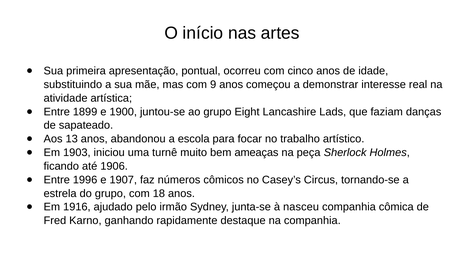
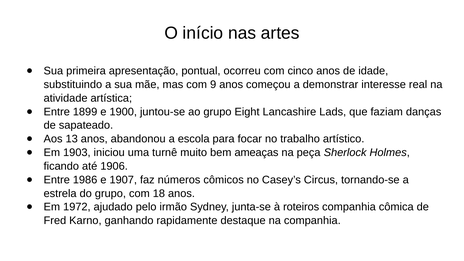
1996: 1996 -> 1986
1916: 1916 -> 1972
nasceu: nasceu -> roteiros
